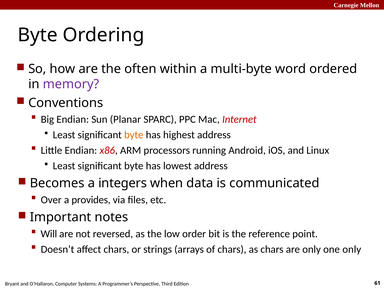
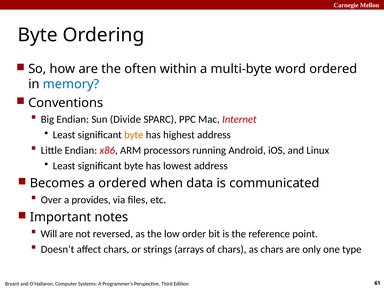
memory colour: purple -> blue
Planar: Planar -> Divide
a integers: integers -> ordered
one only: only -> type
